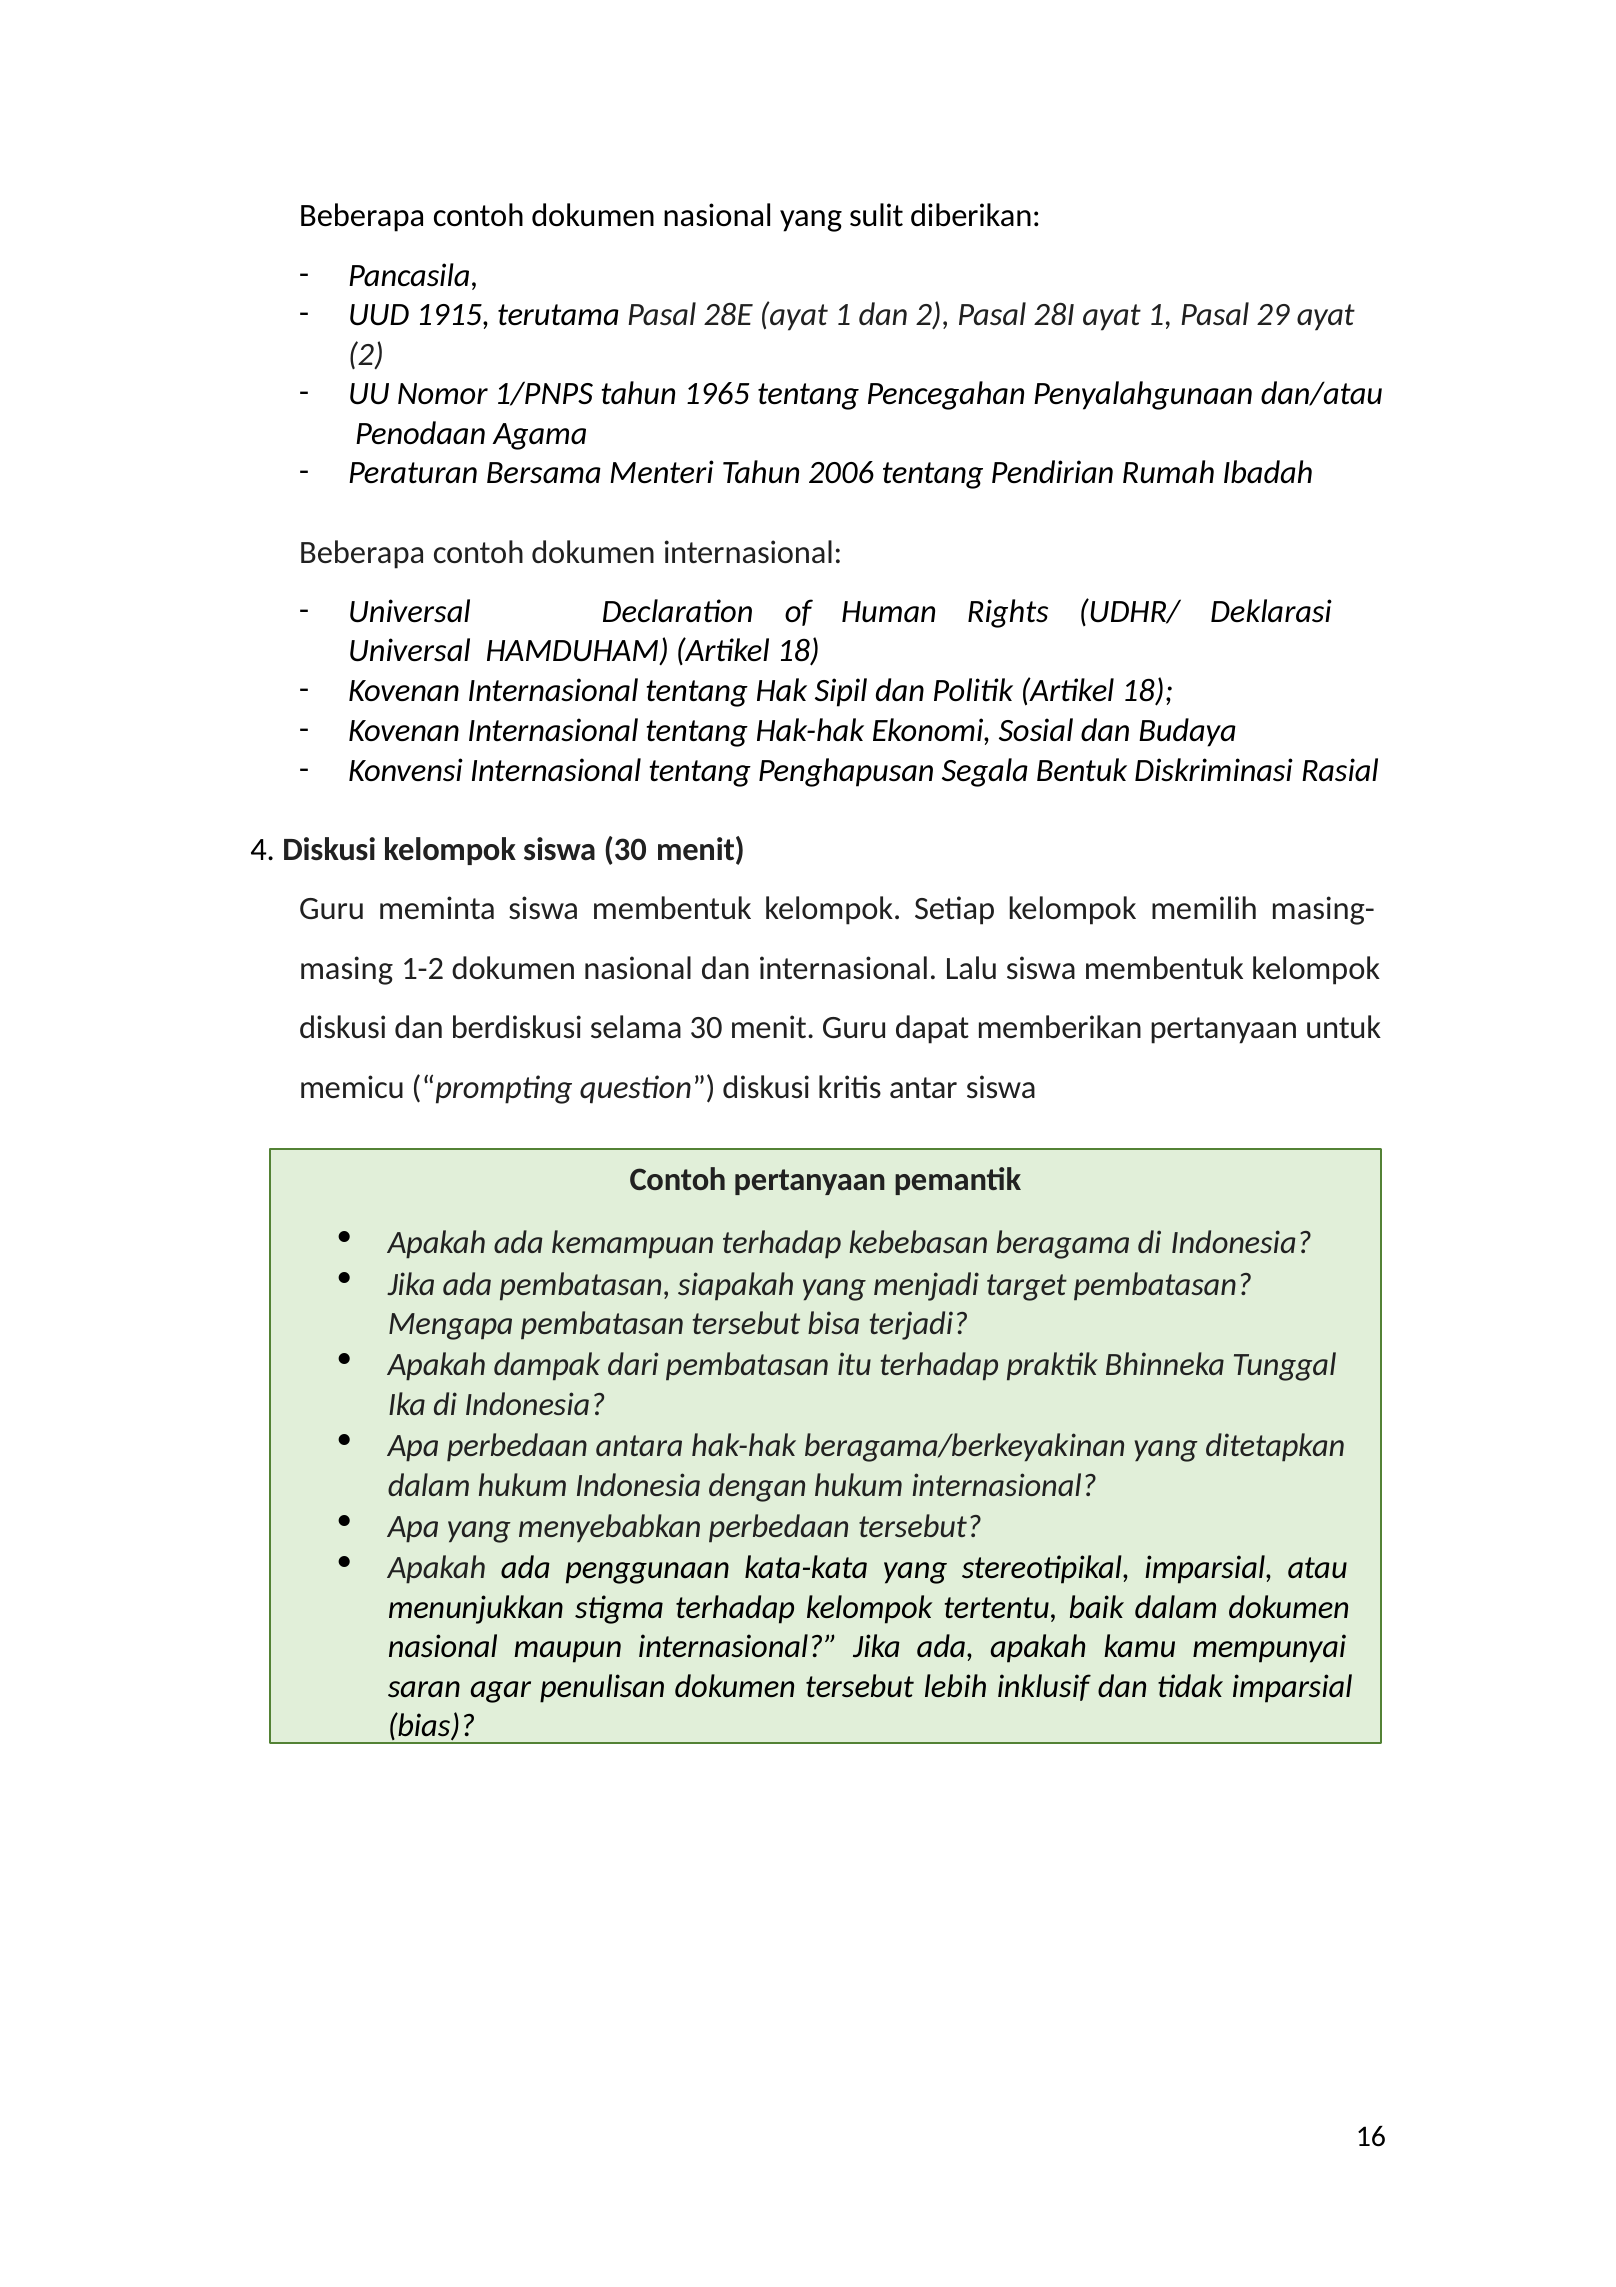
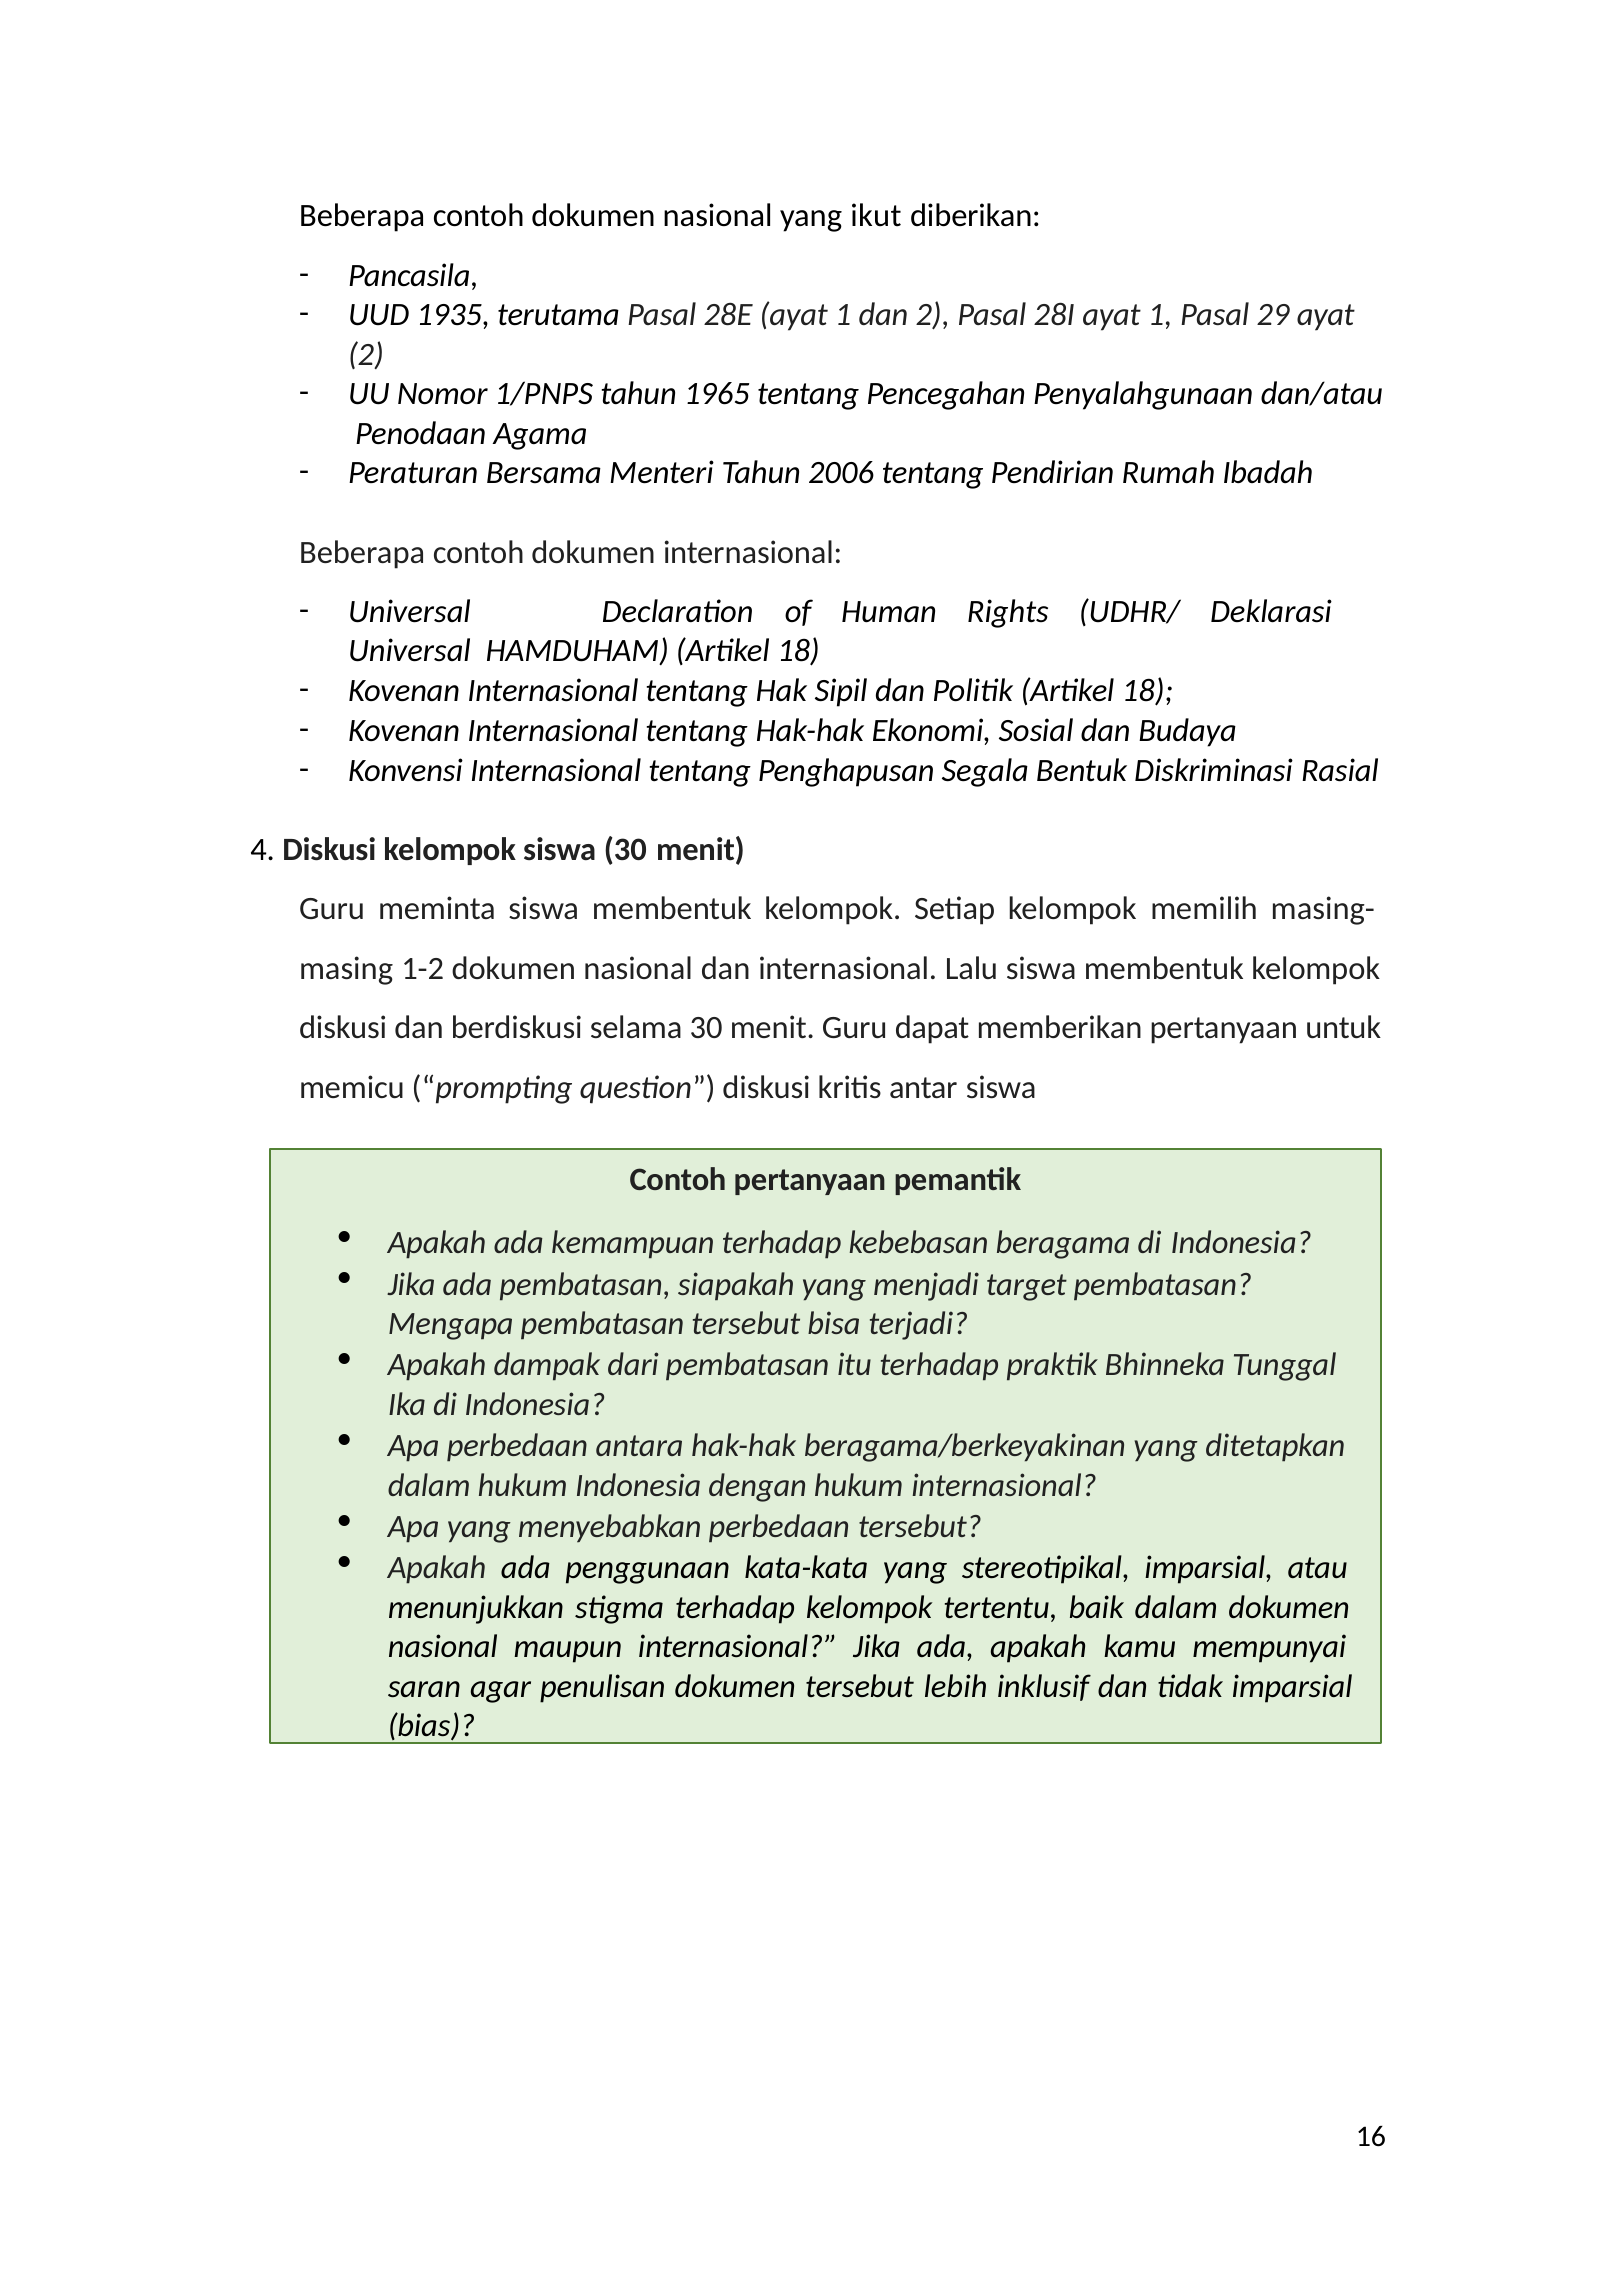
sulit: sulit -> ikut
1915: 1915 -> 1935
